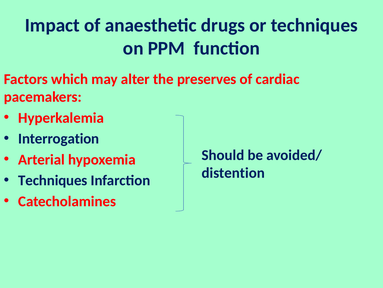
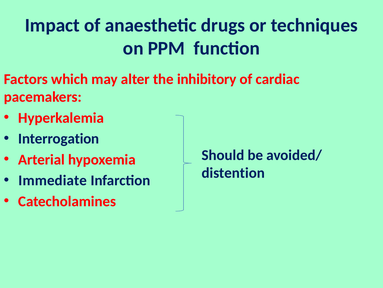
preserves: preserves -> inhibitory
Techniques at (53, 180): Techniques -> Immediate
